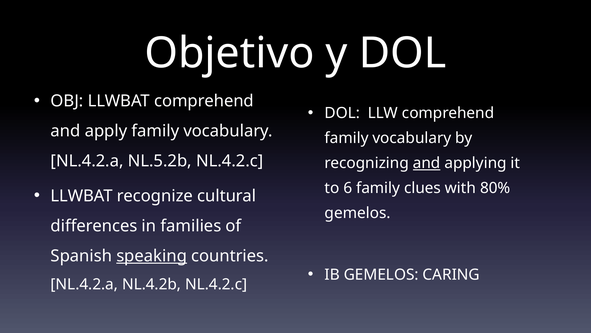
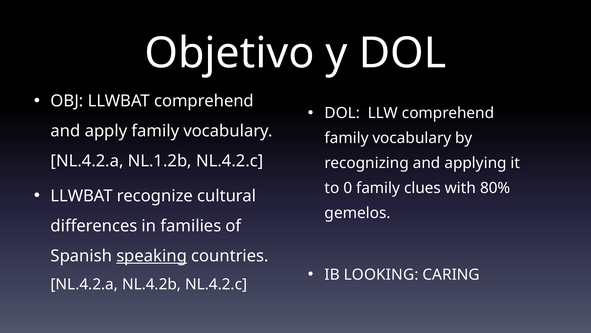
NL.5.2b: NL.5.2b -> NL.1.2b
and at (427, 163) underline: present -> none
6: 6 -> 0
IB GEMELOS: GEMELOS -> LOOKING
